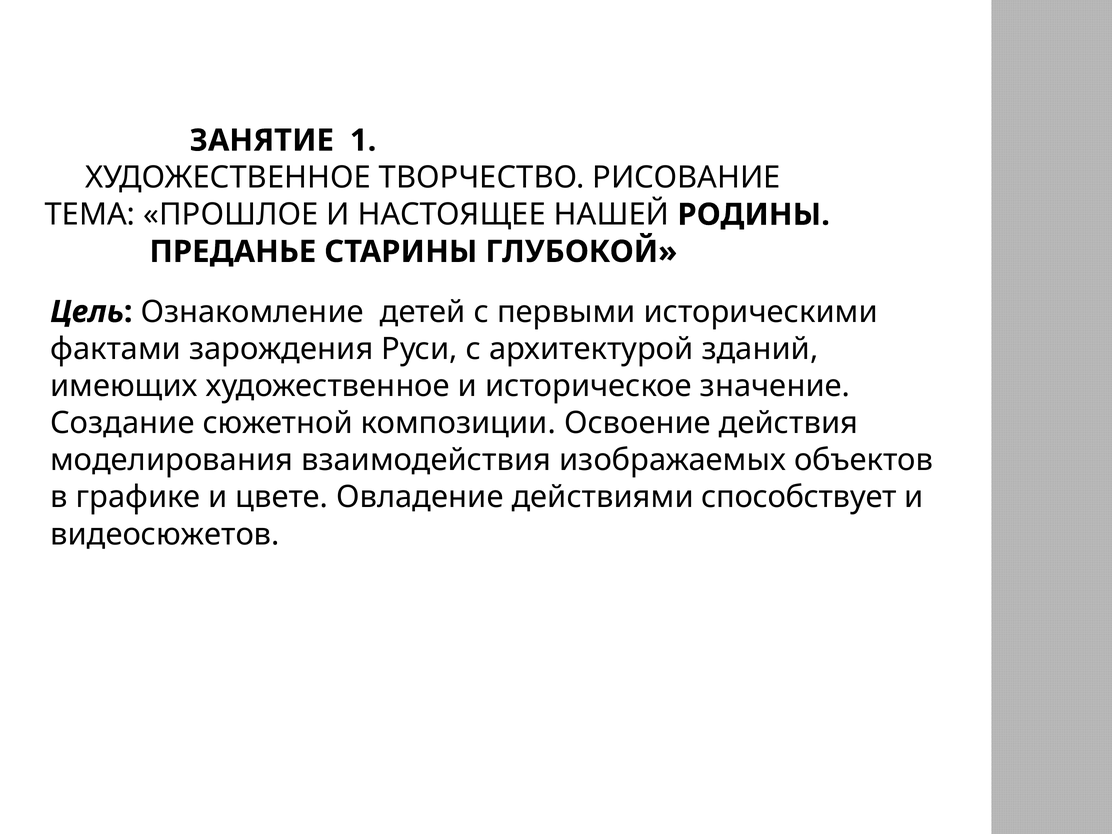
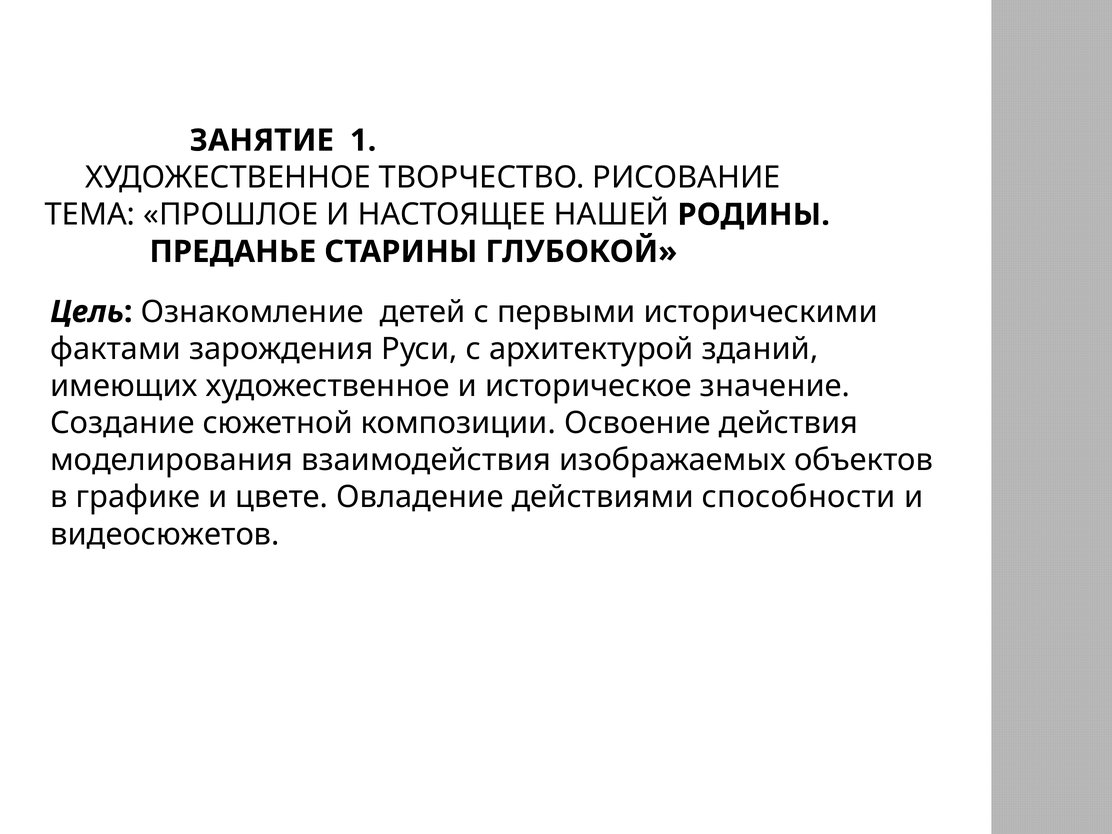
способствует: способствует -> способности
